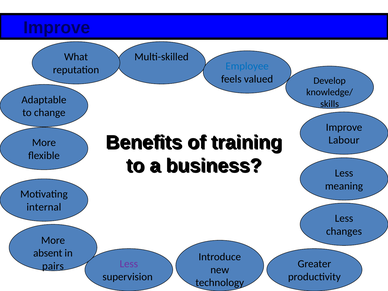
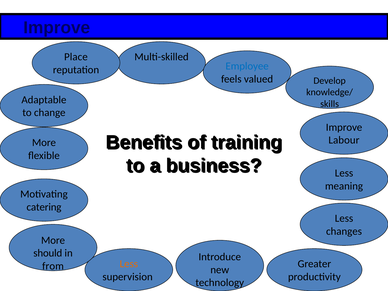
What: What -> Place
internal: internal -> catering
absent: absent -> should
Less at (129, 264) colour: purple -> orange
pairs: pairs -> from
